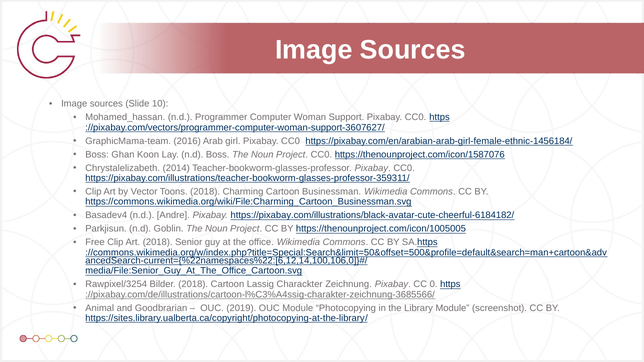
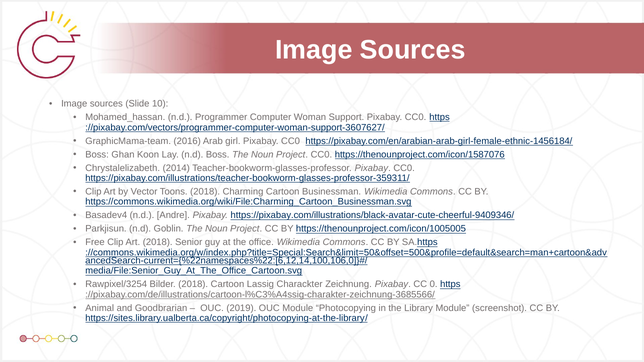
https://pixabay.com/illustrations/black-avatar-cute-cheerful-6184182/: https://pixabay.com/illustrations/black-avatar-cute-cheerful-6184182/ -> https://pixabay.com/illustrations/black-avatar-cute-cheerful-9409346/
